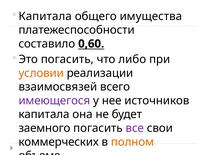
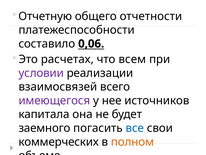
Капитала at (45, 16): Капитала -> Отчетную
имущества: имущества -> отчетности
0,60: 0,60 -> 0,06
Это погасить: погасить -> расчетах
либо: либо -> всем
условии colour: orange -> purple
все colour: purple -> blue
